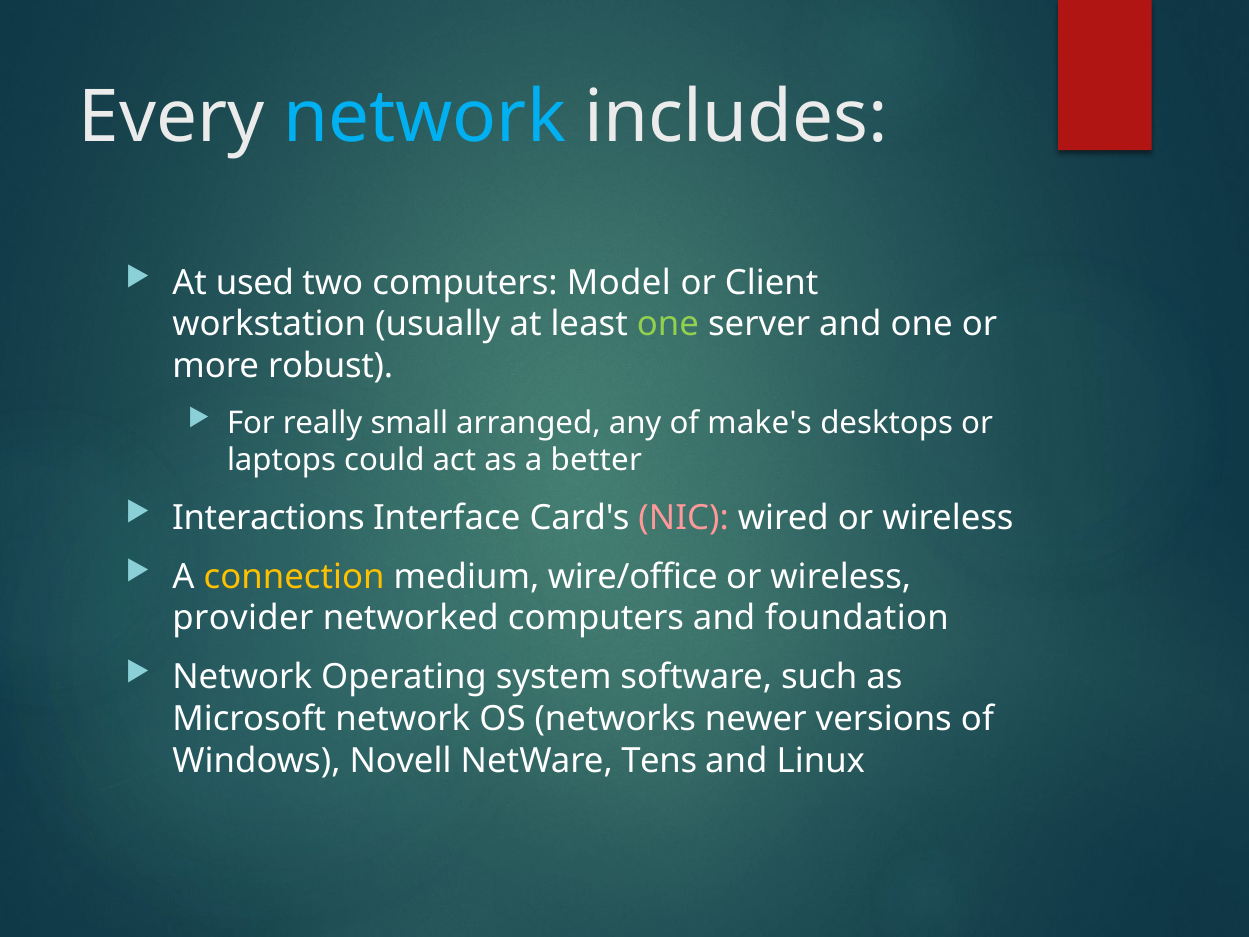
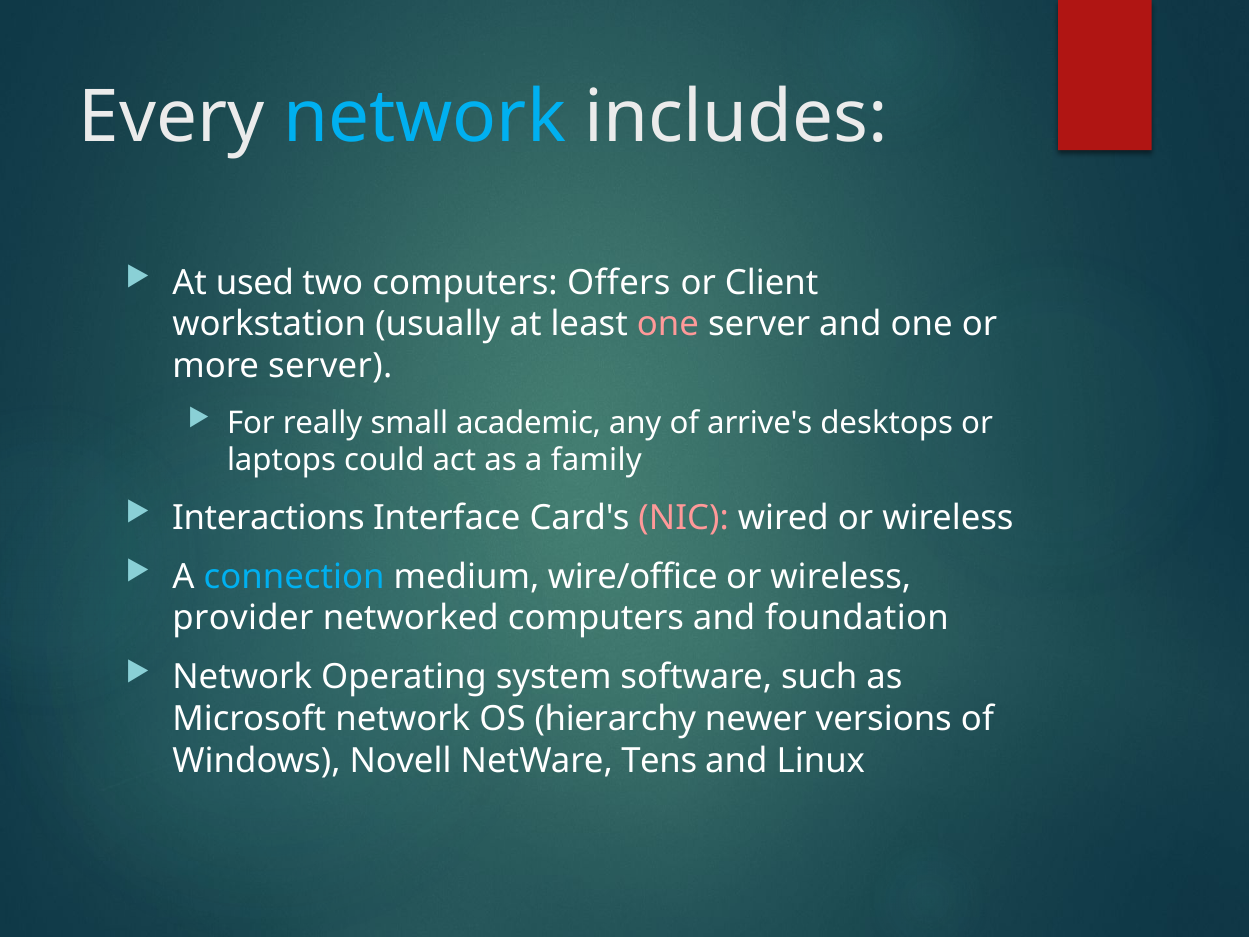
Model: Model -> Offers
one at (668, 324) colour: light green -> pink
more robust: robust -> server
arranged: arranged -> academic
make's: make's -> arrive's
better: better -> family
connection colour: yellow -> light blue
networks: networks -> hierarchy
